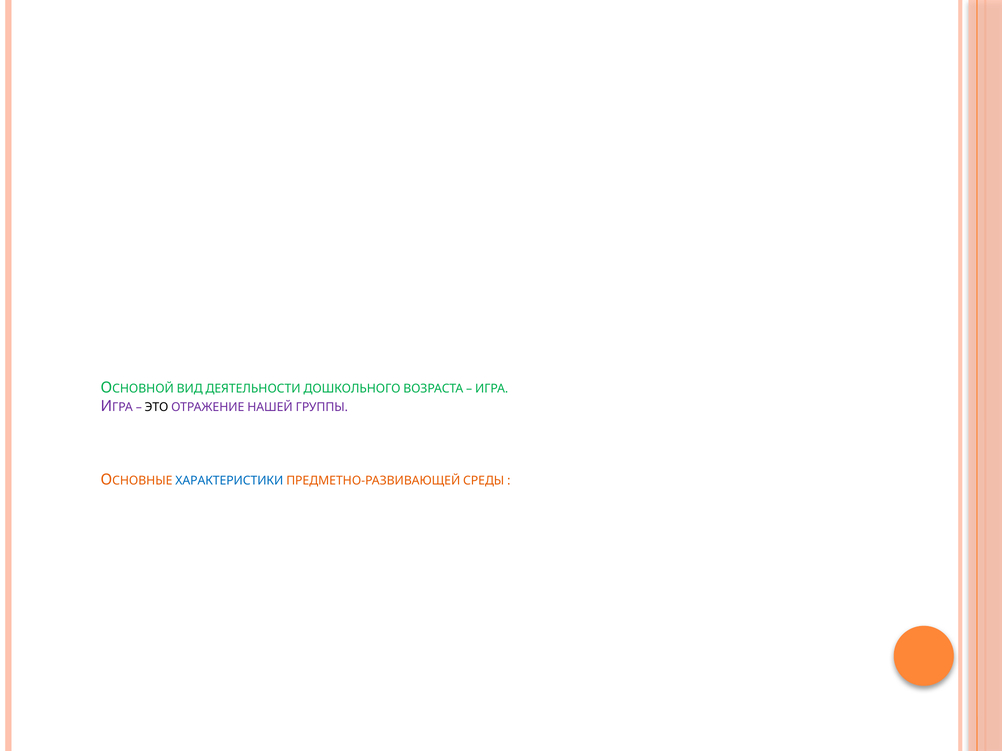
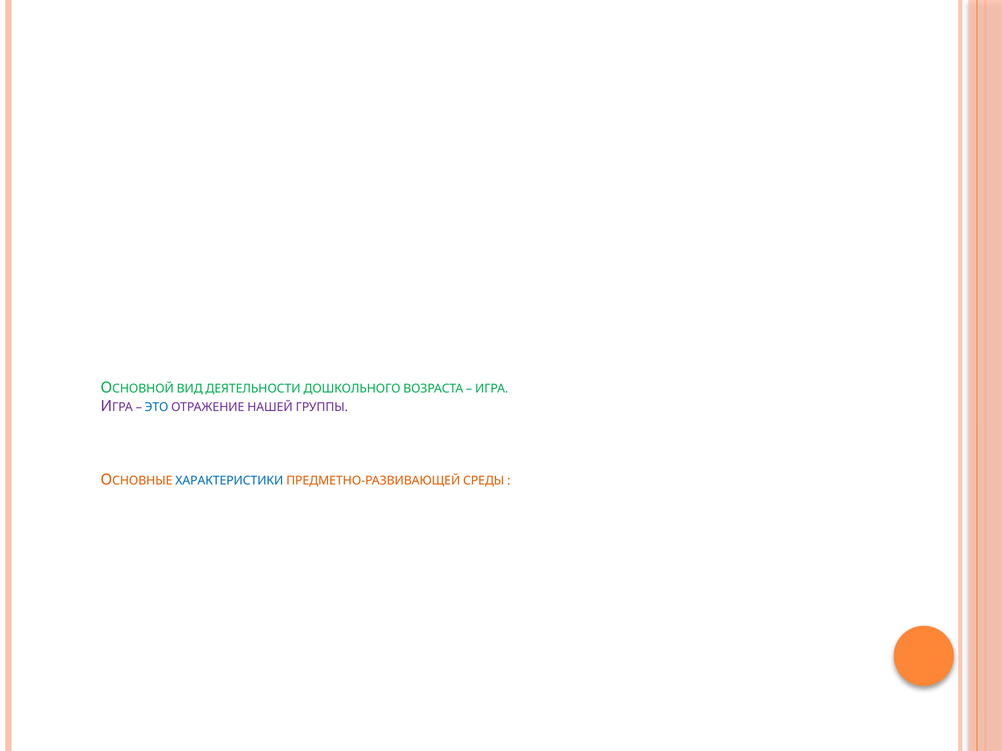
ЭТО colour: black -> blue
